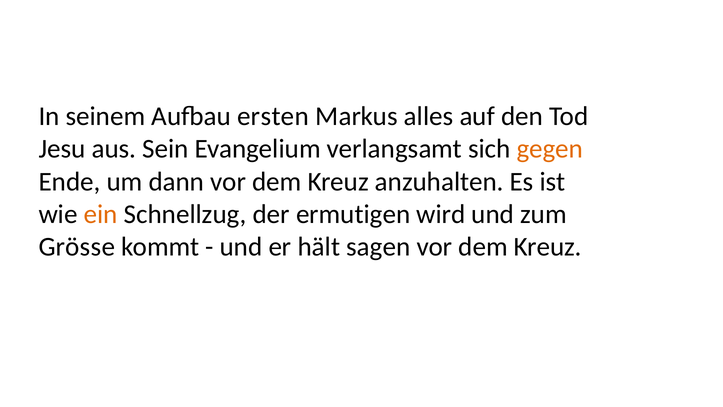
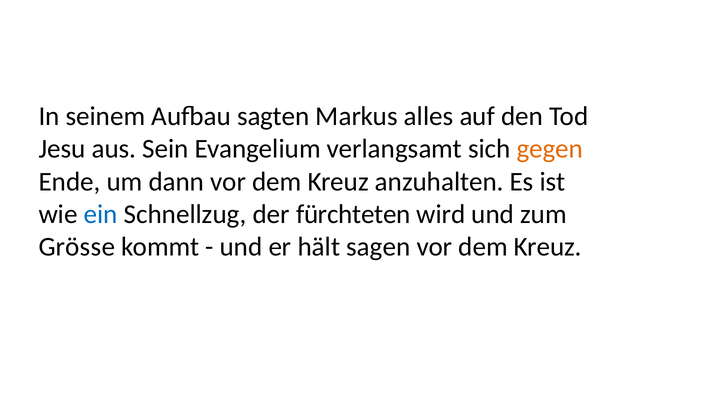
ersten: ersten -> sagten
ein colour: orange -> blue
ermutigen: ermutigen -> fürchteten
